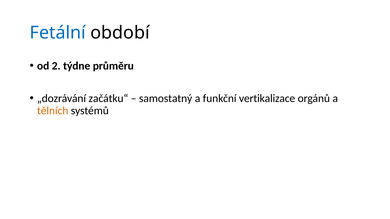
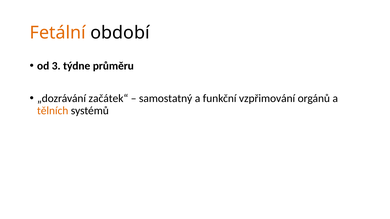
Fetální colour: blue -> orange
2: 2 -> 3
začátku“: začátku“ -> začátek“
vertikalizace: vertikalizace -> vzpřimování
